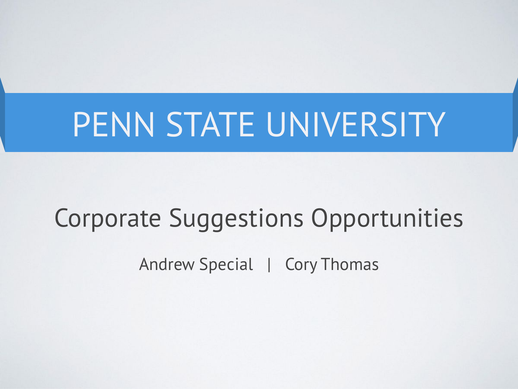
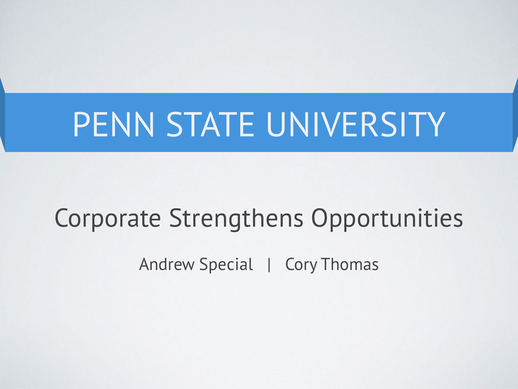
Suggestions: Suggestions -> Strengthens
